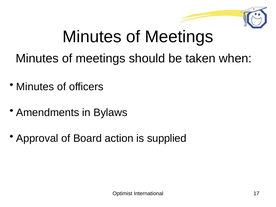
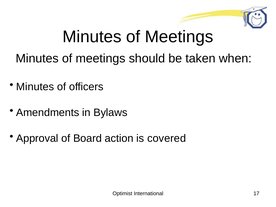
supplied: supplied -> covered
